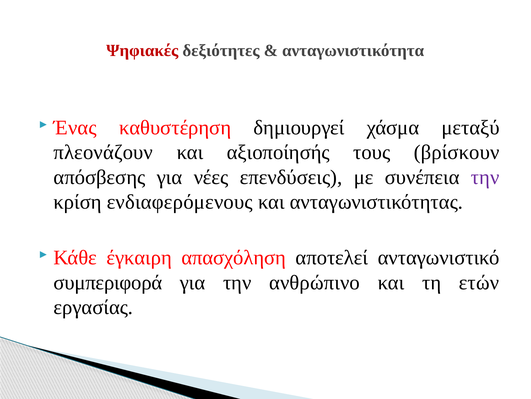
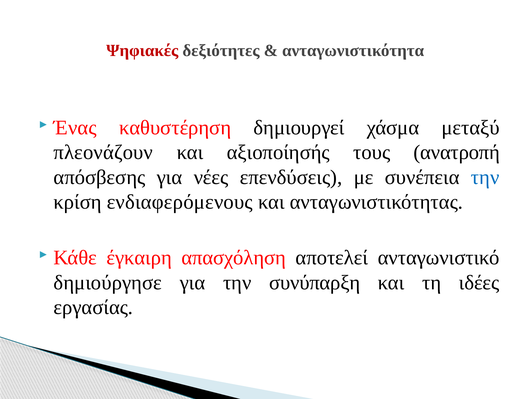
βρίσκουν: βρίσκουν -> ανατροπή
την at (485, 177) colour: purple -> blue
συμπεριφορά: συμπεριφορά -> δημιούργησε
ανθρώπινο: ανθρώπινο -> συνύπαρξη
ετών: ετών -> ιδέες
